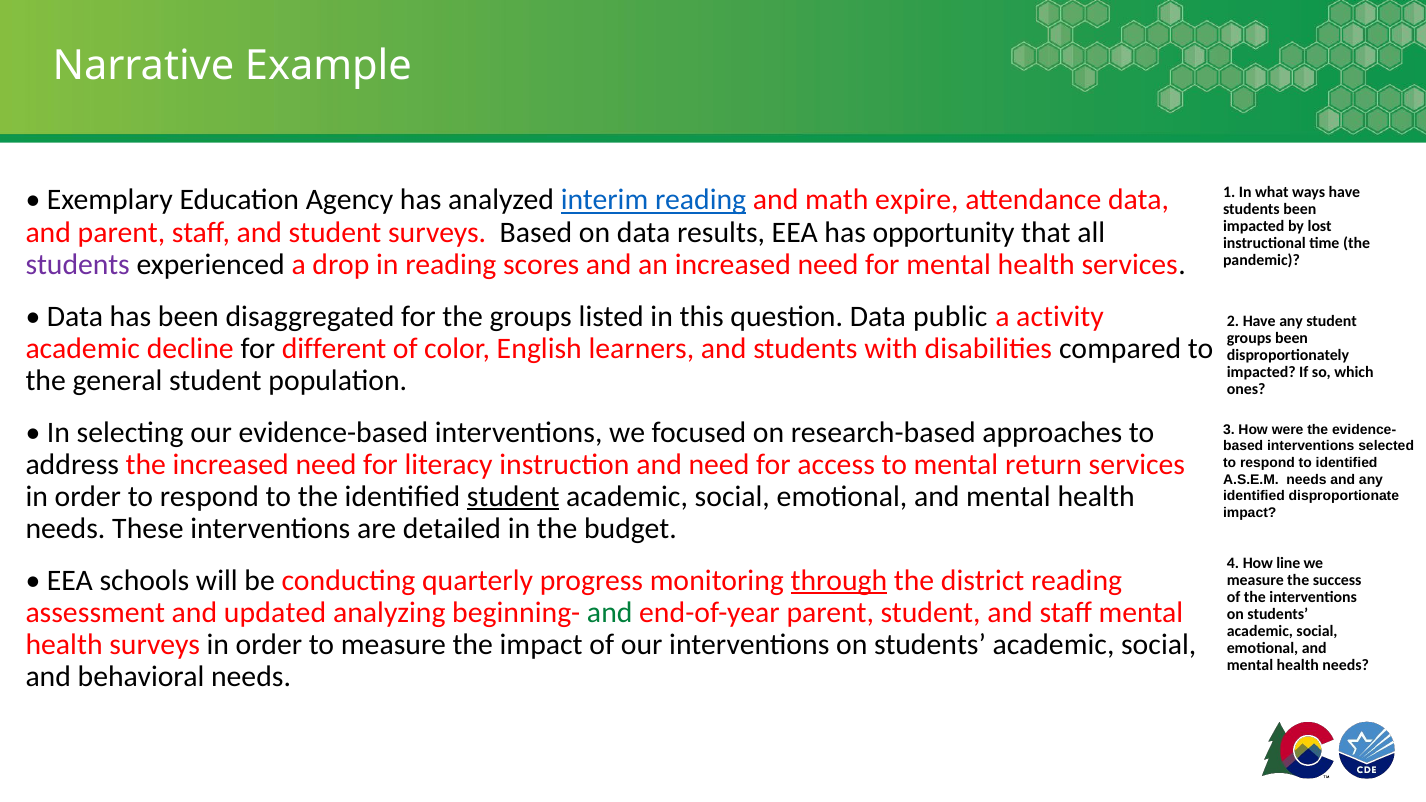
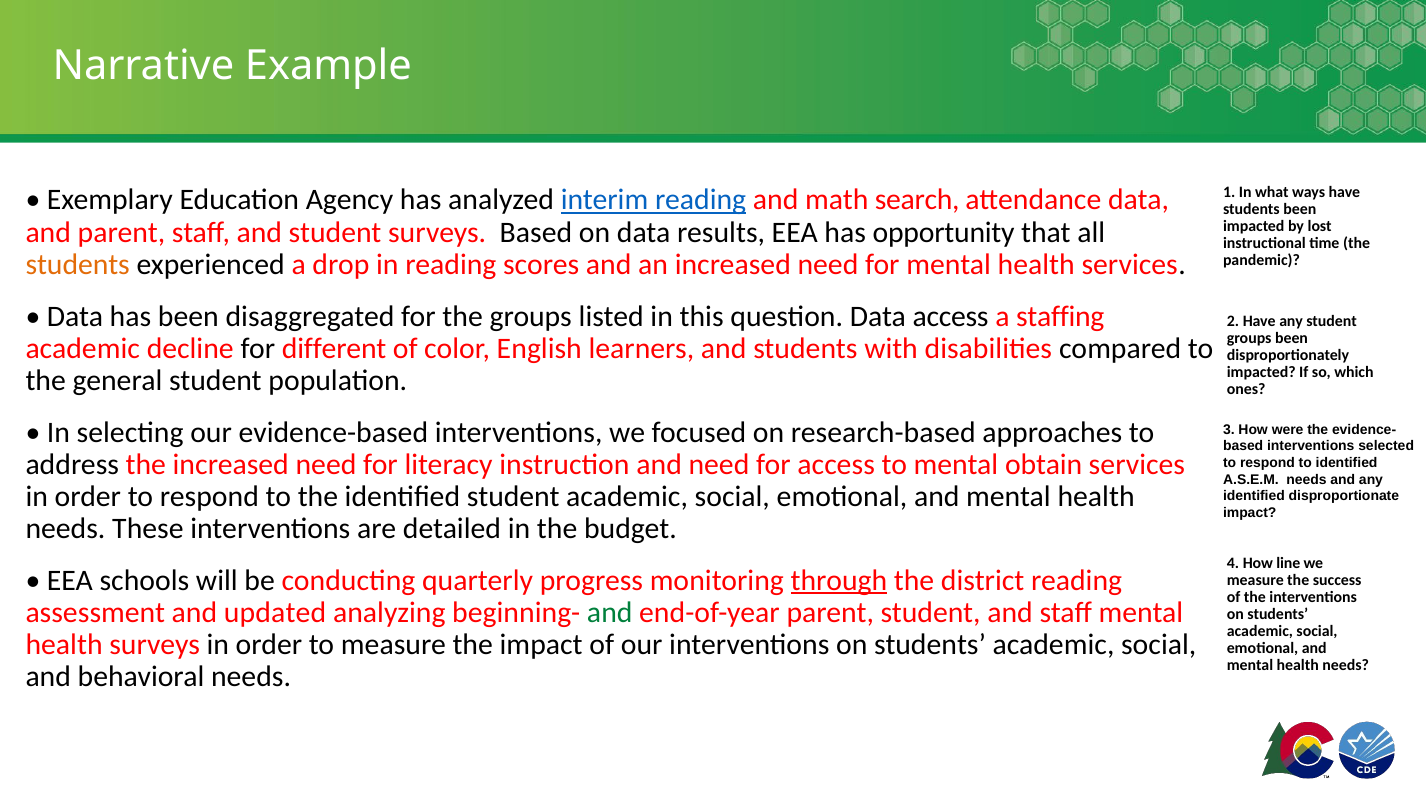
expire: expire -> search
students at (78, 265) colour: purple -> orange
Data public: public -> access
activity: activity -> staffing
return: return -> obtain
student at (513, 497) underline: present -> none
